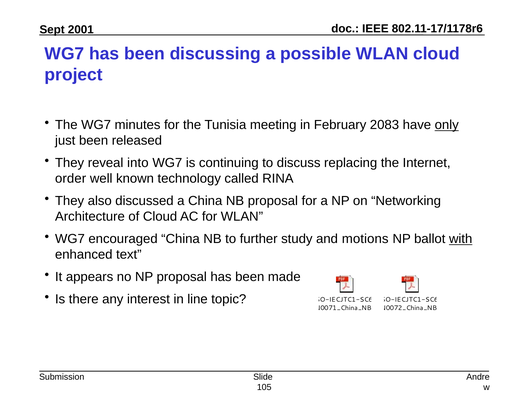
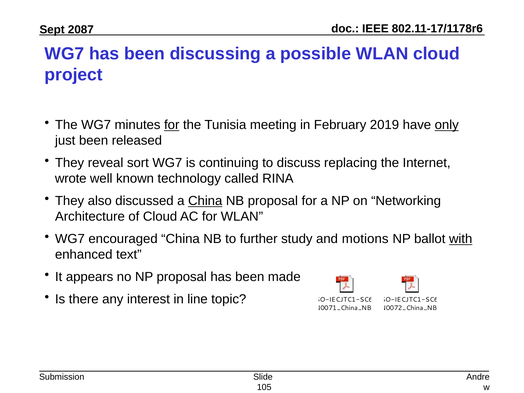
2001: 2001 -> 2087
for at (172, 125) underline: none -> present
2083: 2083 -> 2019
into: into -> sort
order: order -> wrote
China at (205, 201) underline: none -> present
